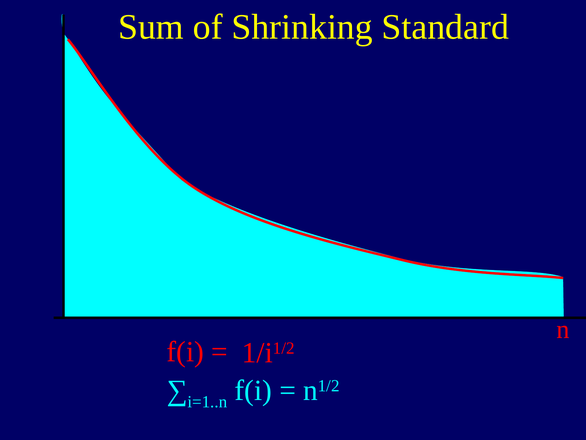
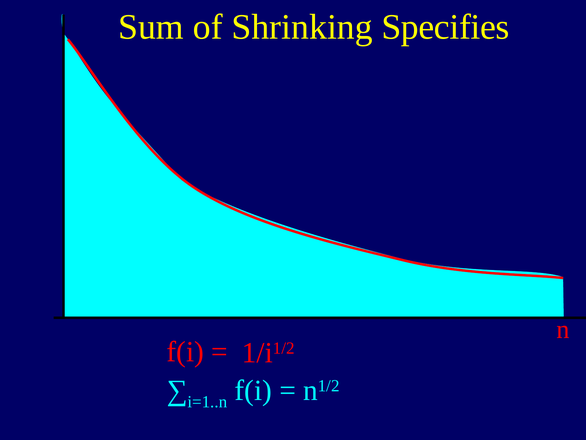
Standard: Standard -> Specifies
